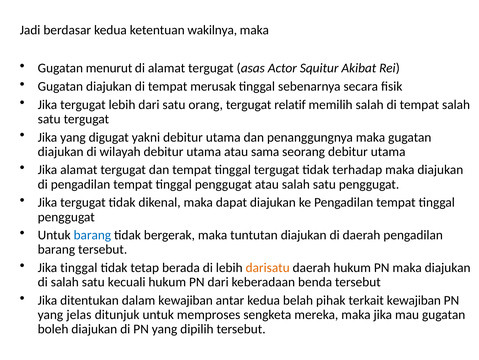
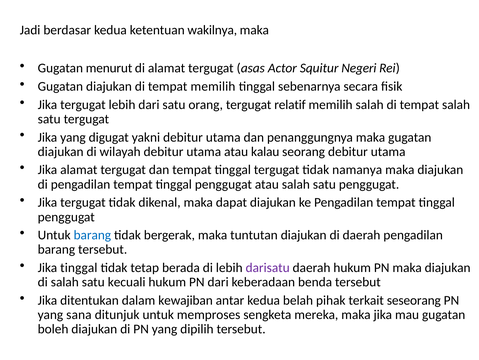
Akibat: Akibat -> Negeri
tempat merusak: merusak -> memilih
sama: sama -> kalau
terhadap: terhadap -> namanya
darisatu colour: orange -> purple
terkait kewajiban: kewajiban -> seseorang
jelas: jelas -> sana
